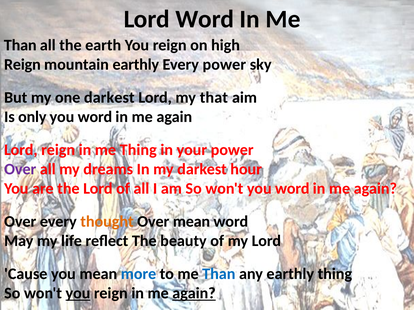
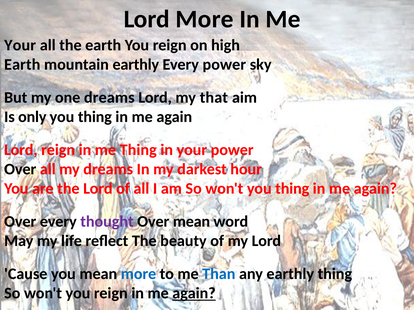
Lord Word: Word -> More
Than at (20, 45): Than -> Your
Reign at (22, 64): Reign -> Earth
one darkest: darkest -> dreams
word at (95, 117): word -> thing
Over at (20, 169) colour: purple -> black
won't you word: word -> thing
thought colour: orange -> purple
you at (78, 294) underline: present -> none
